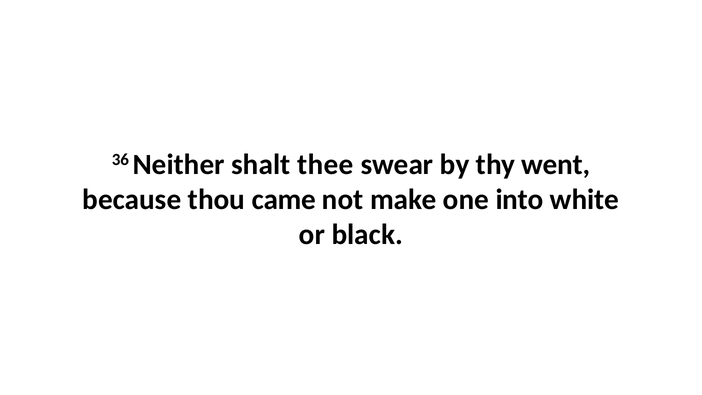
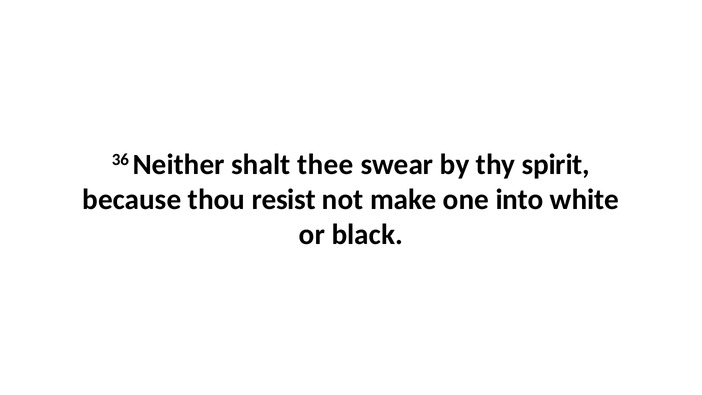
went: went -> spirit
came: came -> resist
